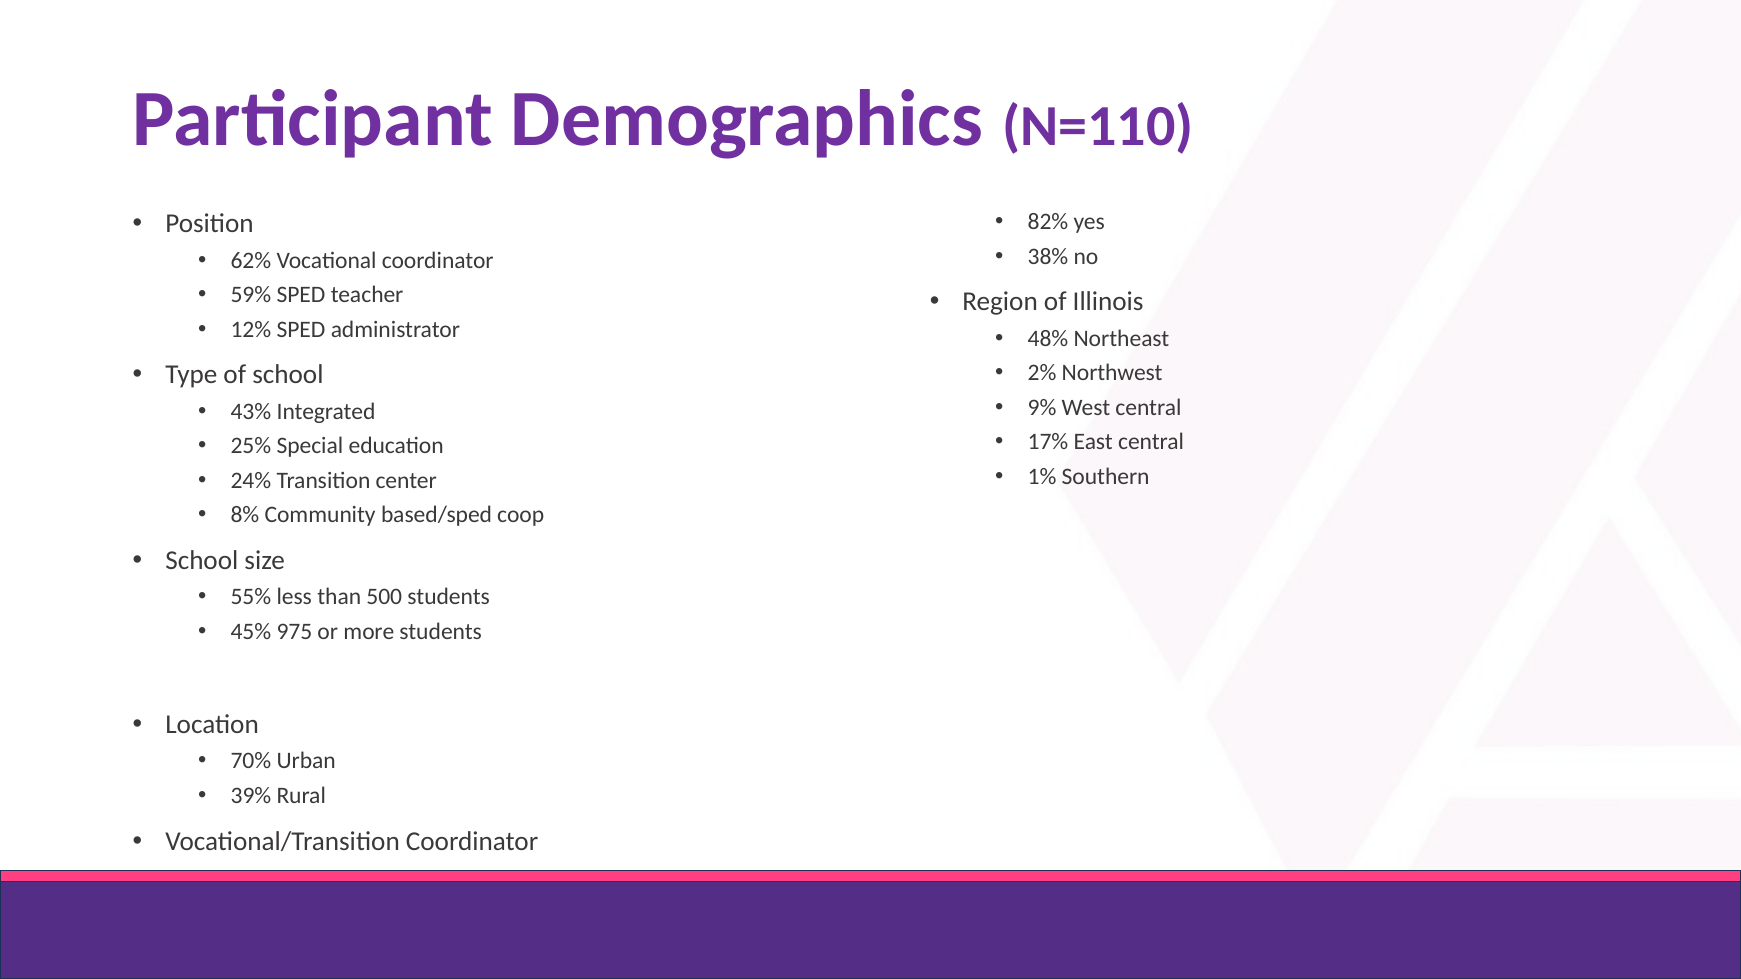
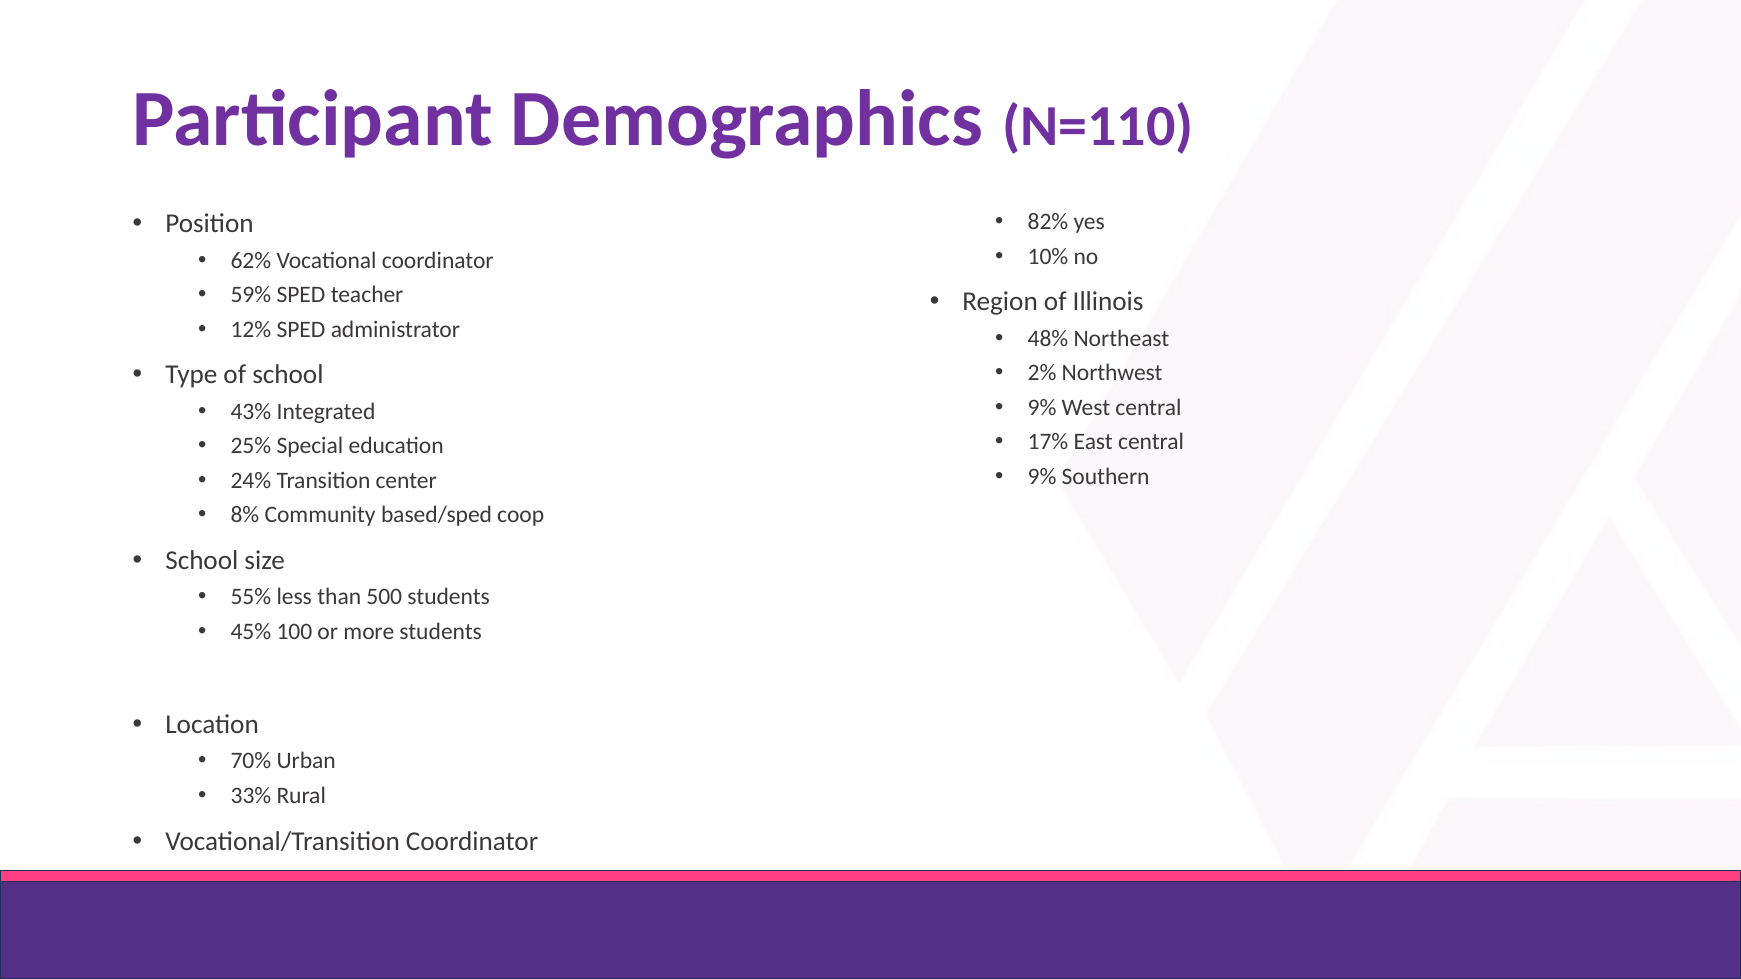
38%: 38% -> 10%
1% at (1042, 477): 1% -> 9%
975: 975 -> 100
39%: 39% -> 33%
